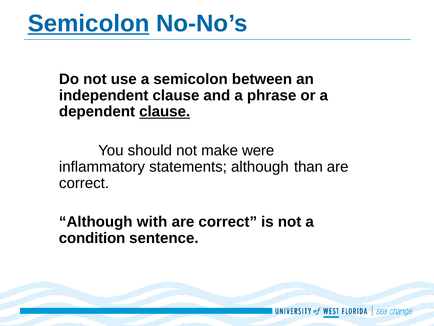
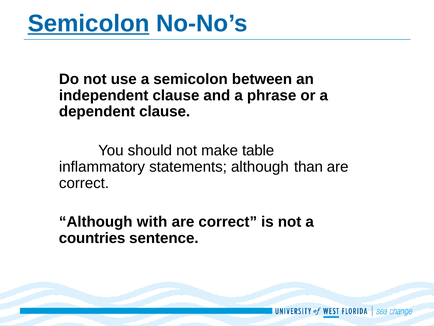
clause at (165, 112) underline: present -> none
were: were -> table
condition: condition -> countries
